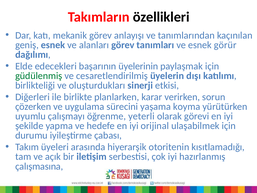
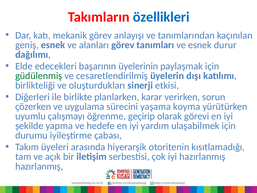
özellikleri colour: black -> blue
görür: görür -> durur
yeterli: yeterli -> geçirip
orijinal: orijinal -> yardım
çalışmasına at (39, 166): çalışmasına -> hazırlanmış
